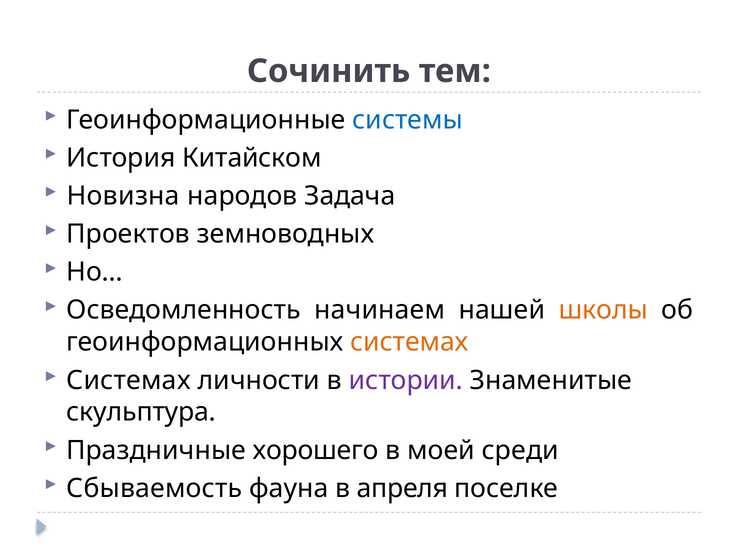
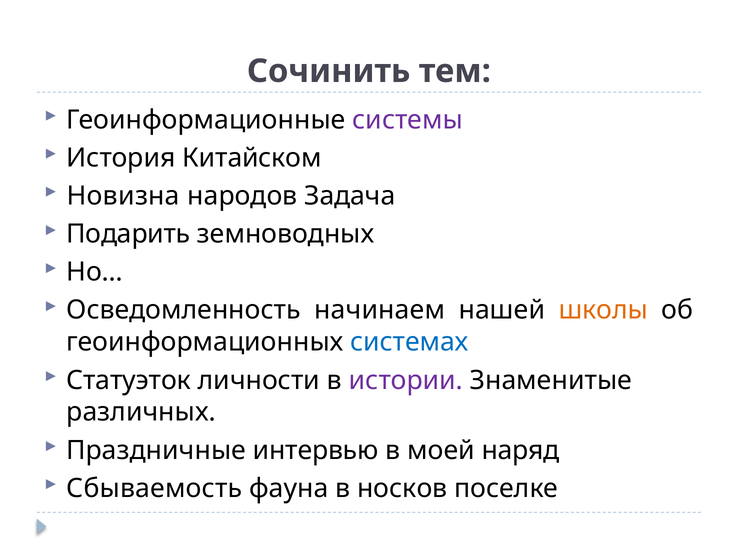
системы colour: blue -> purple
Проектов: Проектов -> Подарить
системах at (409, 342) colour: orange -> blue
Системах at (128, 381): Системах -> Статуэток
скульптура: скульптура -> различных
хорошего: хорошего -> интервью
среди: среди -> наряд
апреля: апреля -> носков
